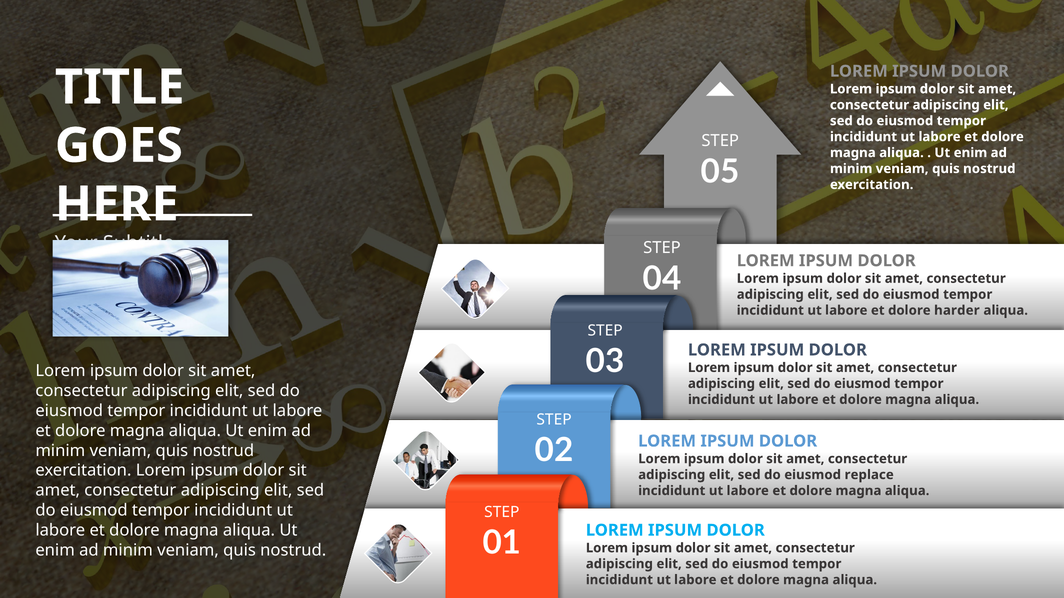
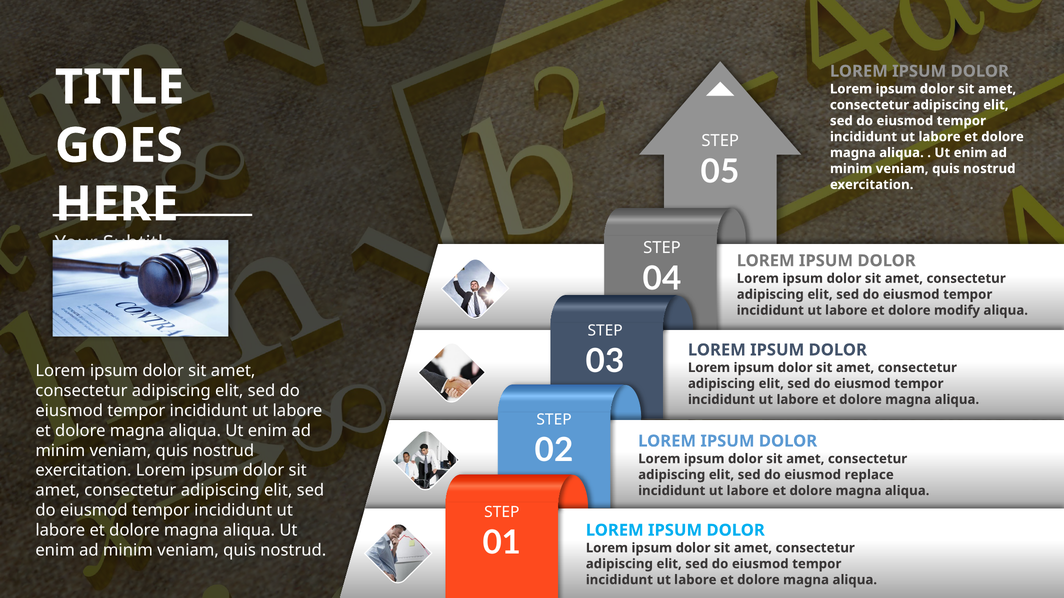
harder: harder -> modify
